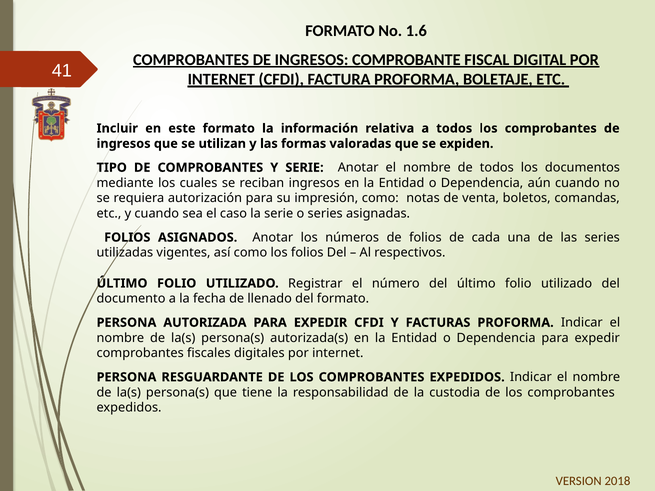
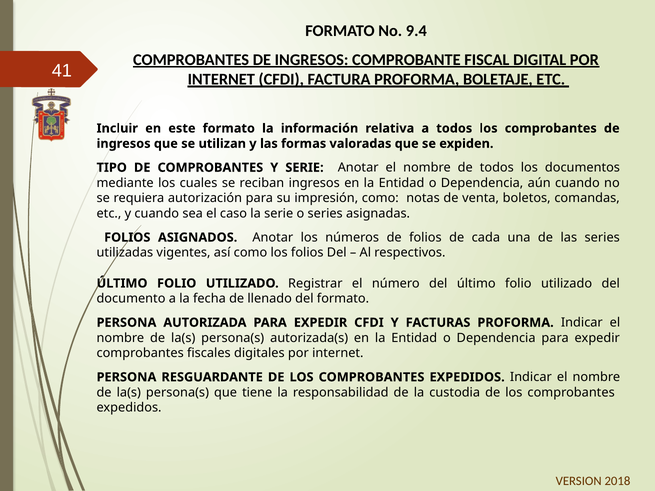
1.6: 1.6 -> 9.4
